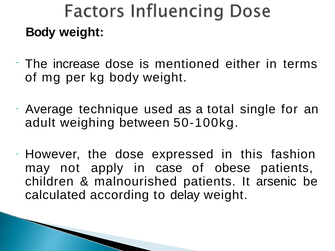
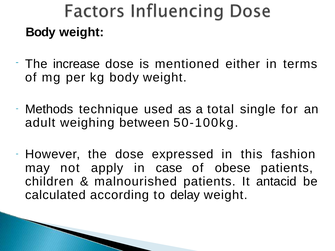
Average: Average -> Methods
arsenic: arsenic -> antacid
